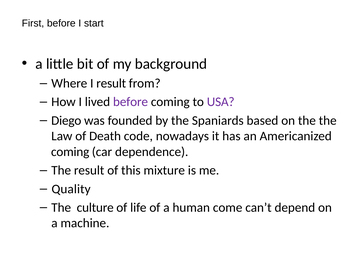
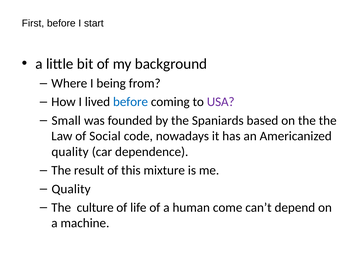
I result: result -> being
before at (131, 102) colour: purple -> blue
Diego: Diego -> Small
Death: Death -> Social
coming at (70, 152): coming -> quality
